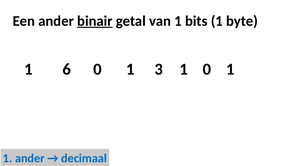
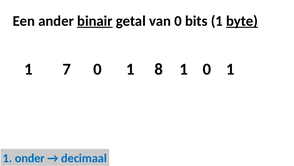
van 1: 1 -> 0
byte underline: none -> present
6: 6 -> 7
3: 3 -> 8
1 ander: ander -> onder
